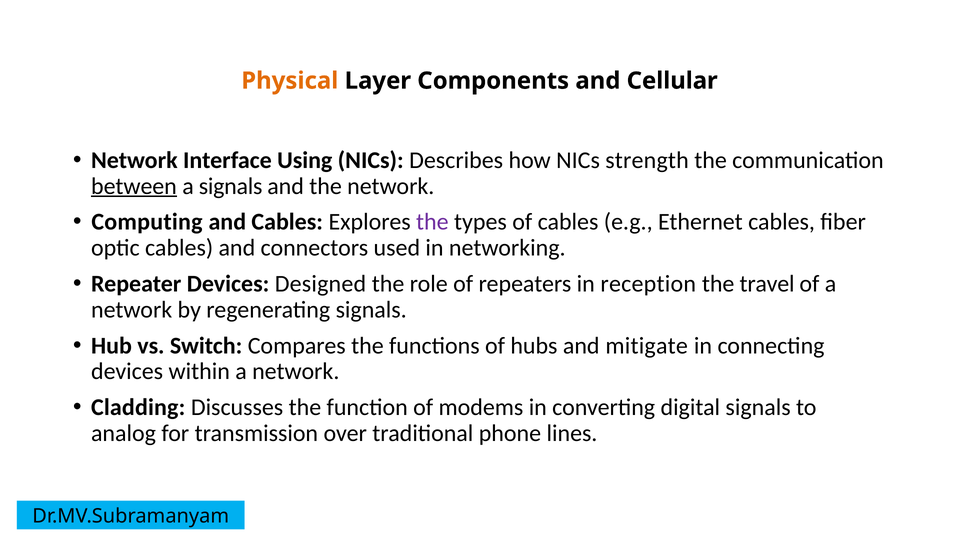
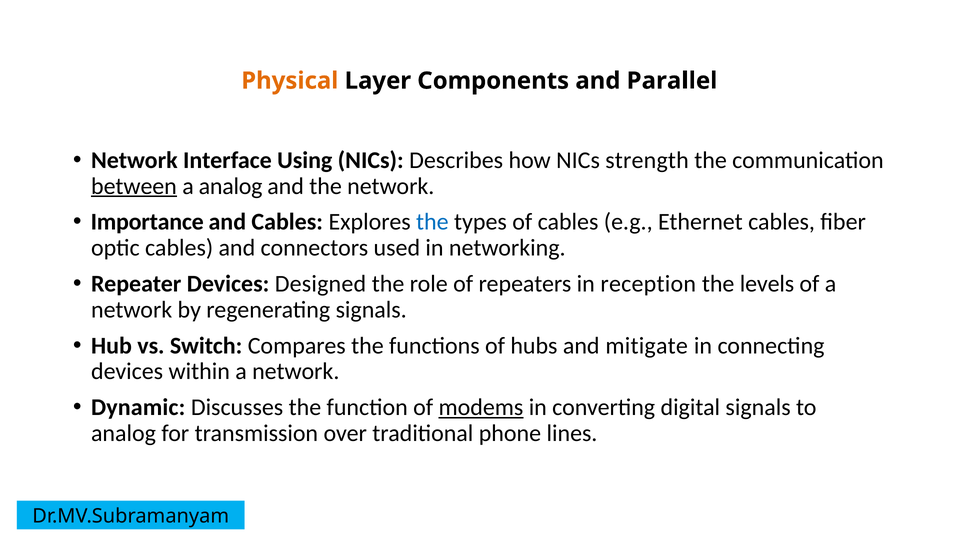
Cellular: Cellular -> Parallel
a signals: signals -> analog
Computing: Computing -> Importance
the at (432, 222) colour: purple -> blue
travel: travel -> levels
Cladding: Cladding -> Dynamic
modems underline: none -> present
